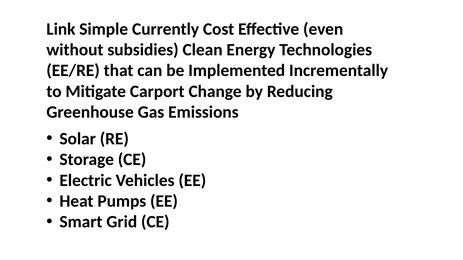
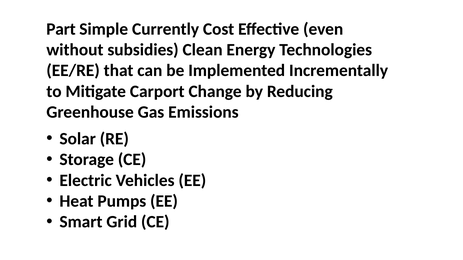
Link: Link -> Part
